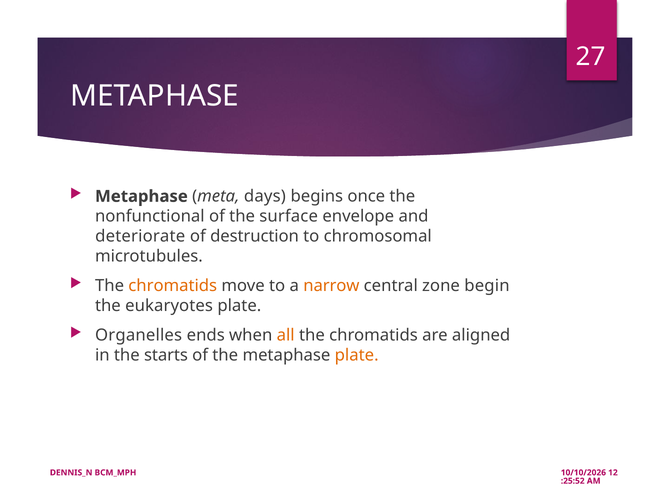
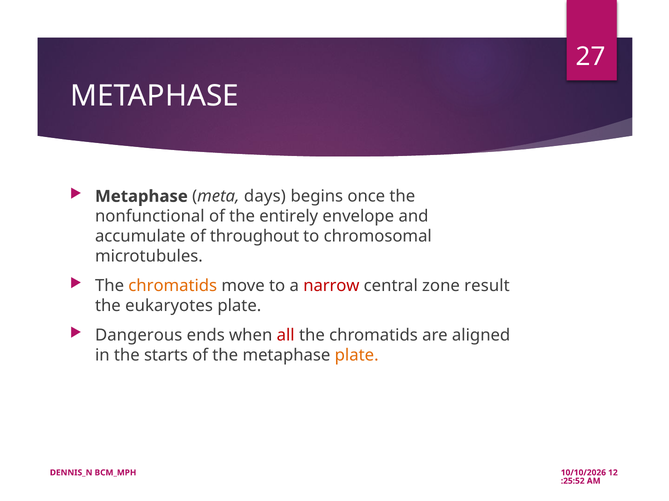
surface: surface -> entirely
deteriorate: deteriorate -> accumulate
destruction: destruction -> throughout
narrow colour: orange -> red
begin: begin -> result
Organelles: Organelles -> Dangerous
all colour: orange -> red
